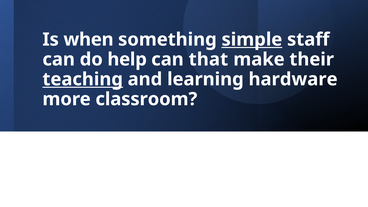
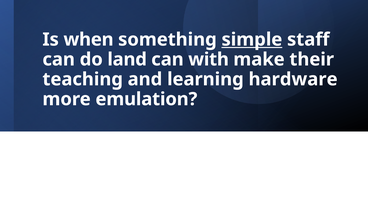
help: help -> land
that: that -> with
teaching underline: present -> none
classroom: classroom -> emulation
